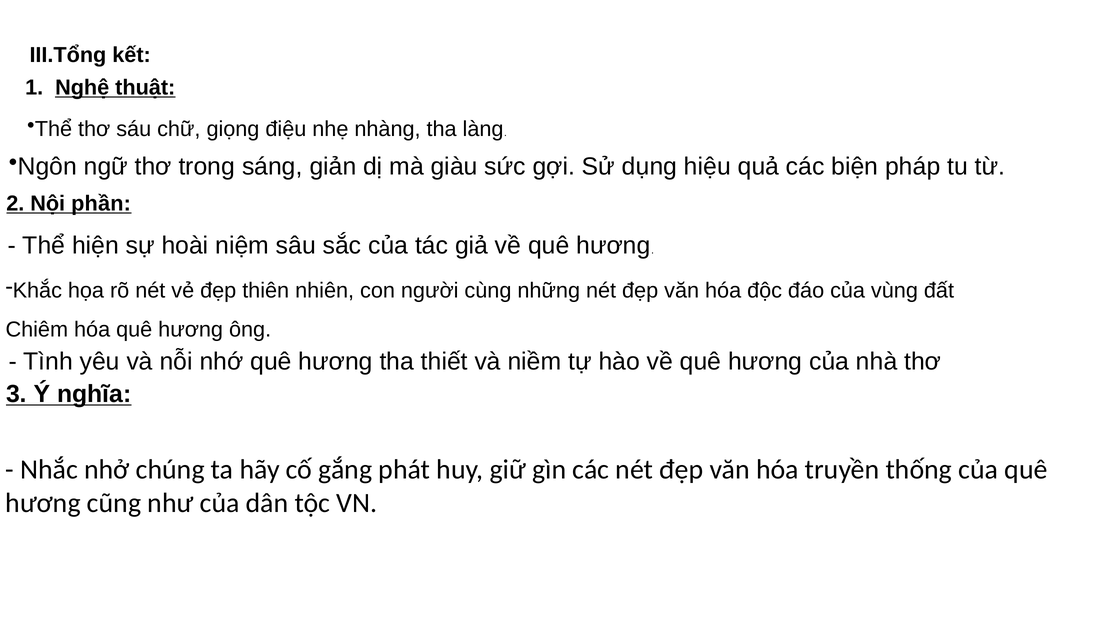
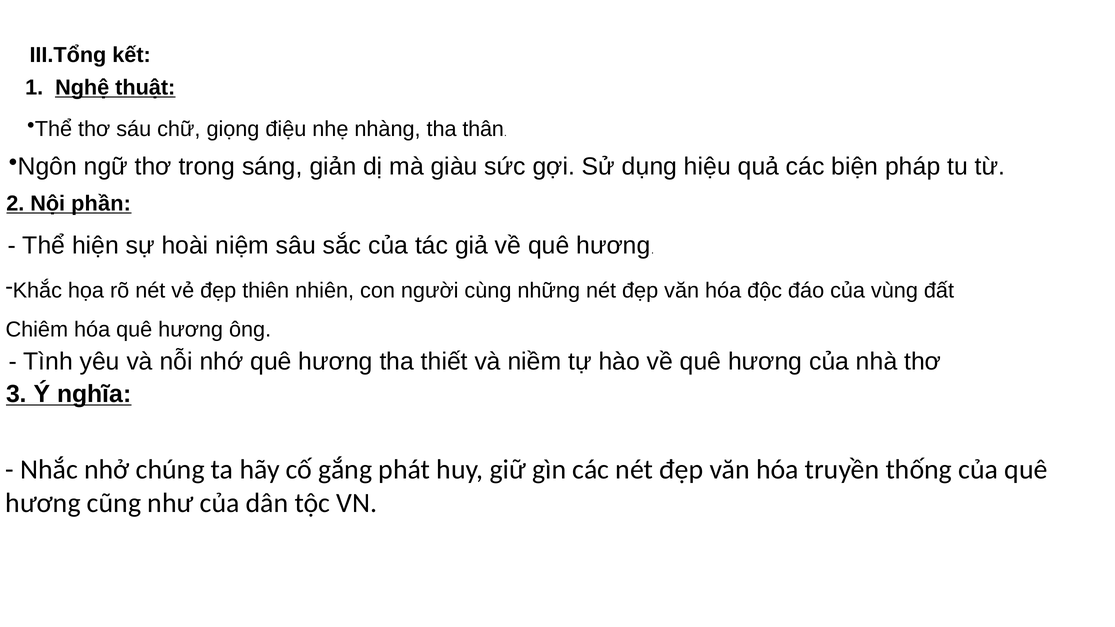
làng: làng -> thân
